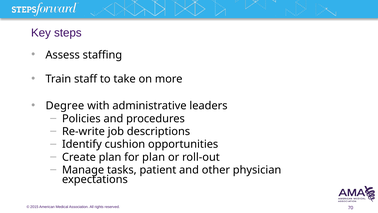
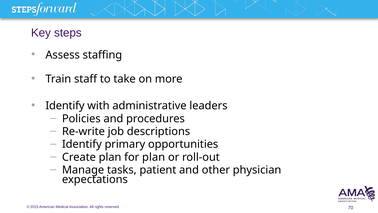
Degree at (65, 106): Degree -> Identify
cushion: cushion -> primary
